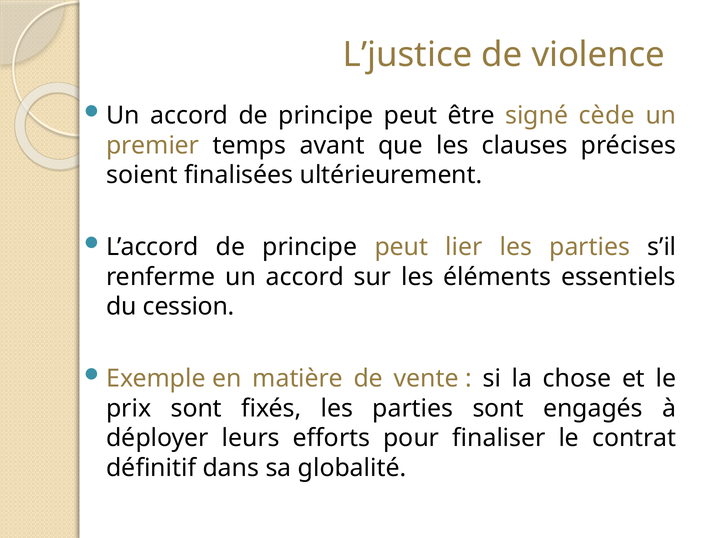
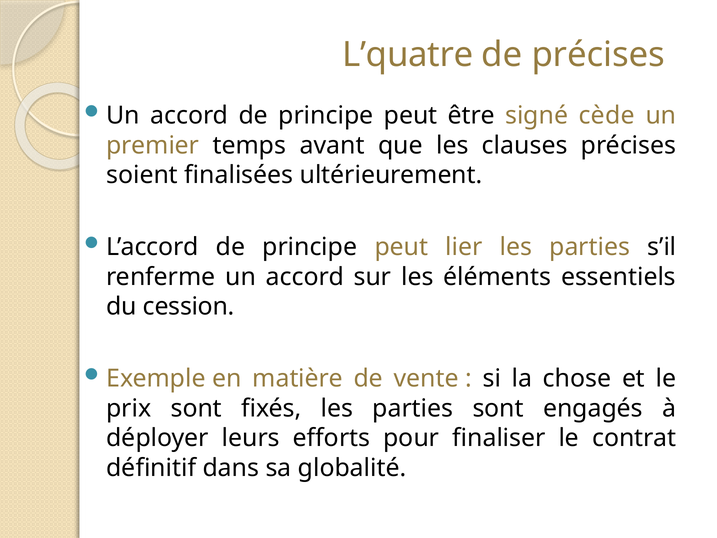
L’justice: L’justice -> L’quatre
de violence: violence -> précises
